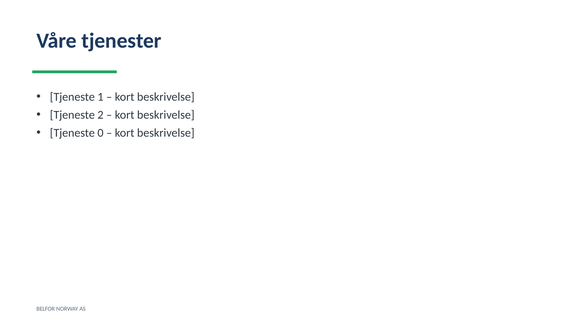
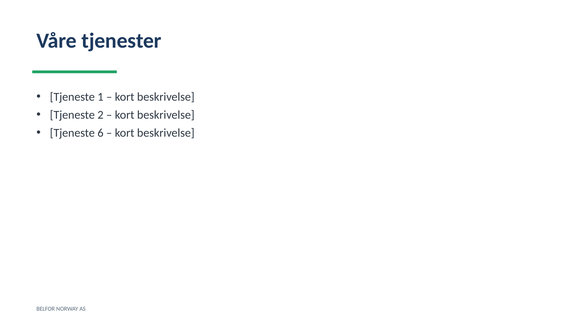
0: 0 -> 6
